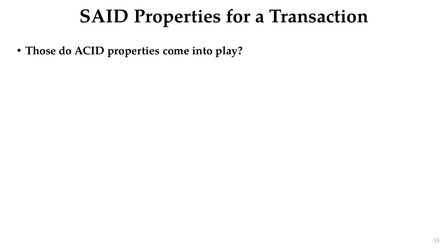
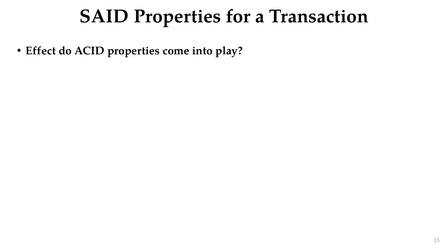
Those: Those -> Effect
